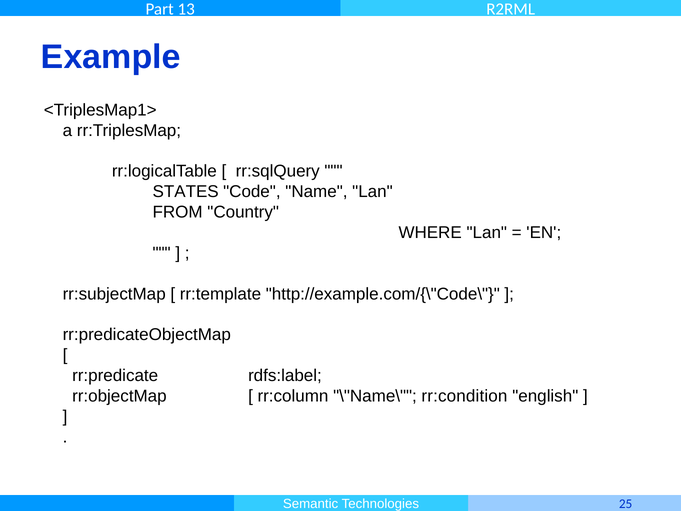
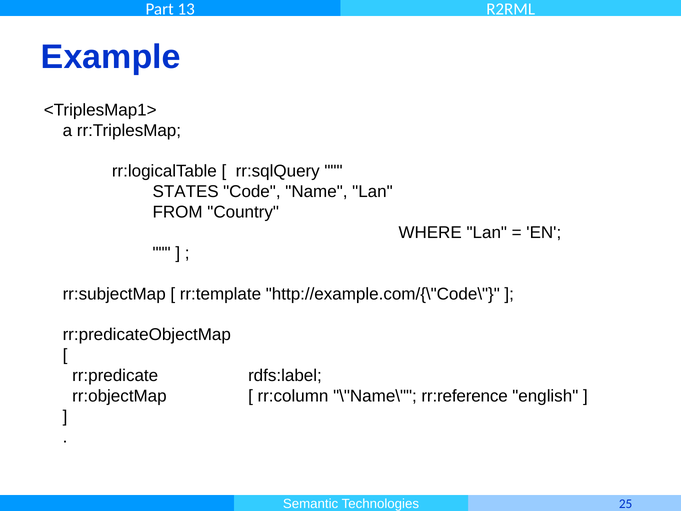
rr:condition: rr:condition -> rr:reference
